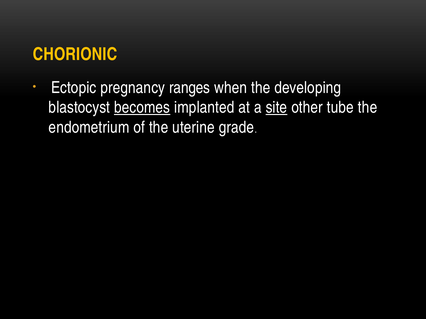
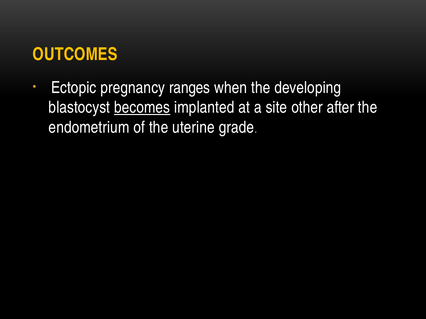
CHORIONIC: CHORIONIC -> OUTCOMES
site underline: present -> none
tube: tube -> after
